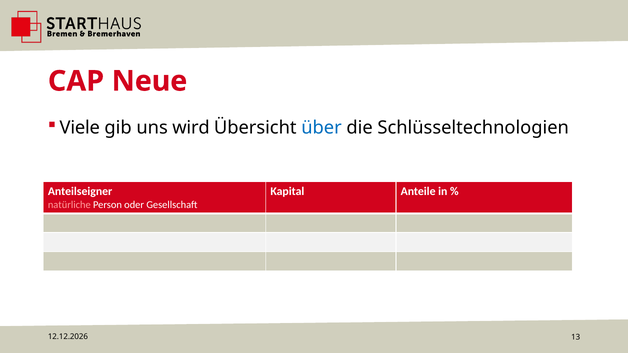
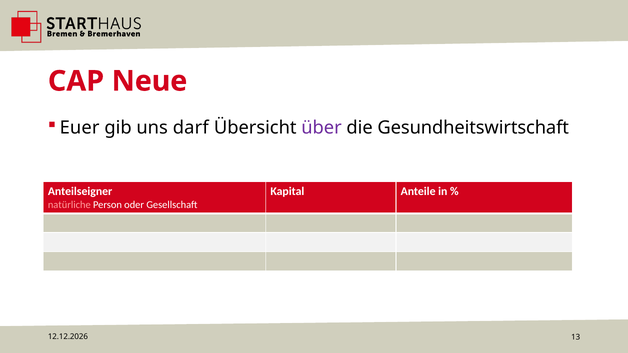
Viele: Viele -> Euer
wird: wird -> darf
über colour: blue -> purple
Schlüsseltechnologien: Schlüsseltechnologien -> Gesundheitswirtschaft
